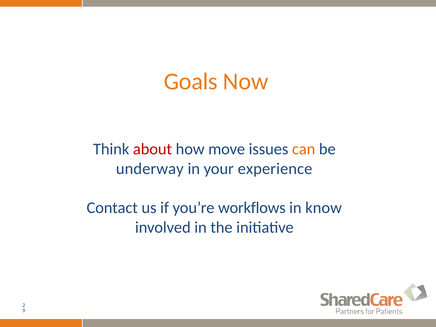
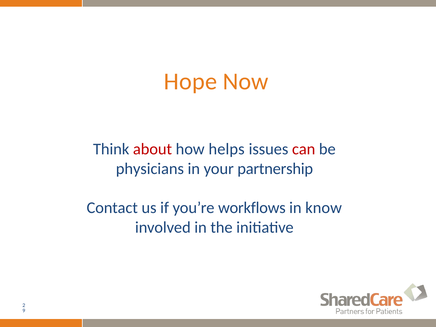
Goals: Goals -> Hope
move: move -> helps
can colour: orange -> red
underway: underway -> physicians
experience: experience -> partnership
